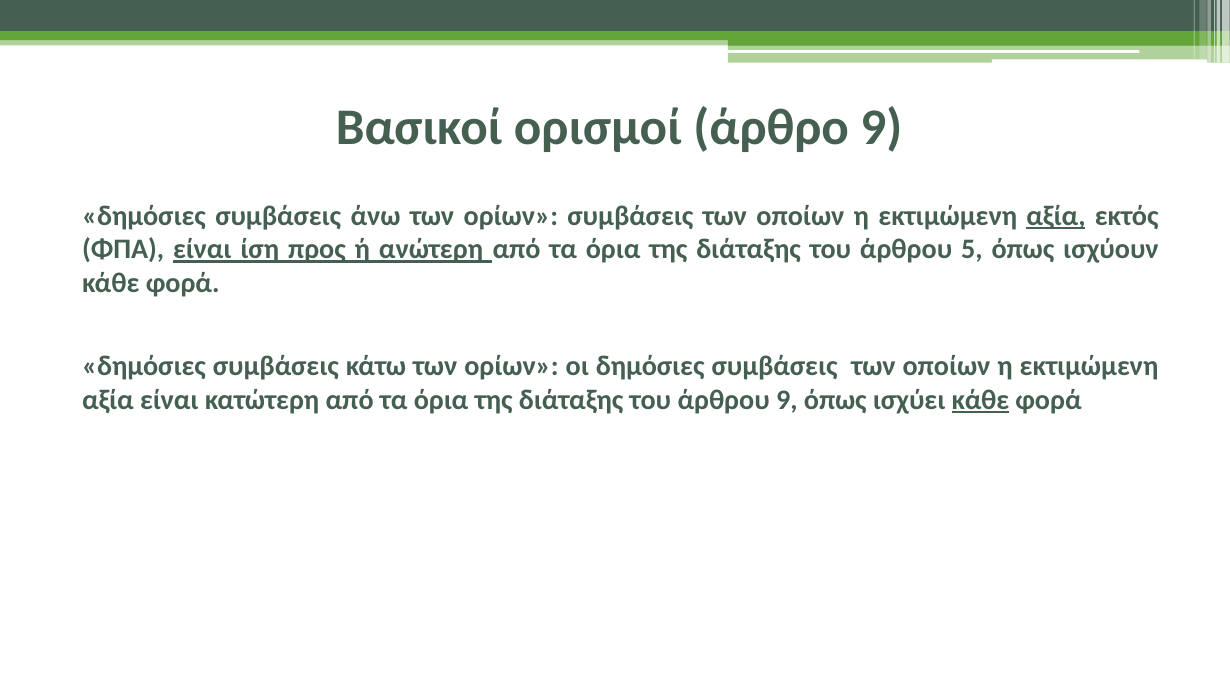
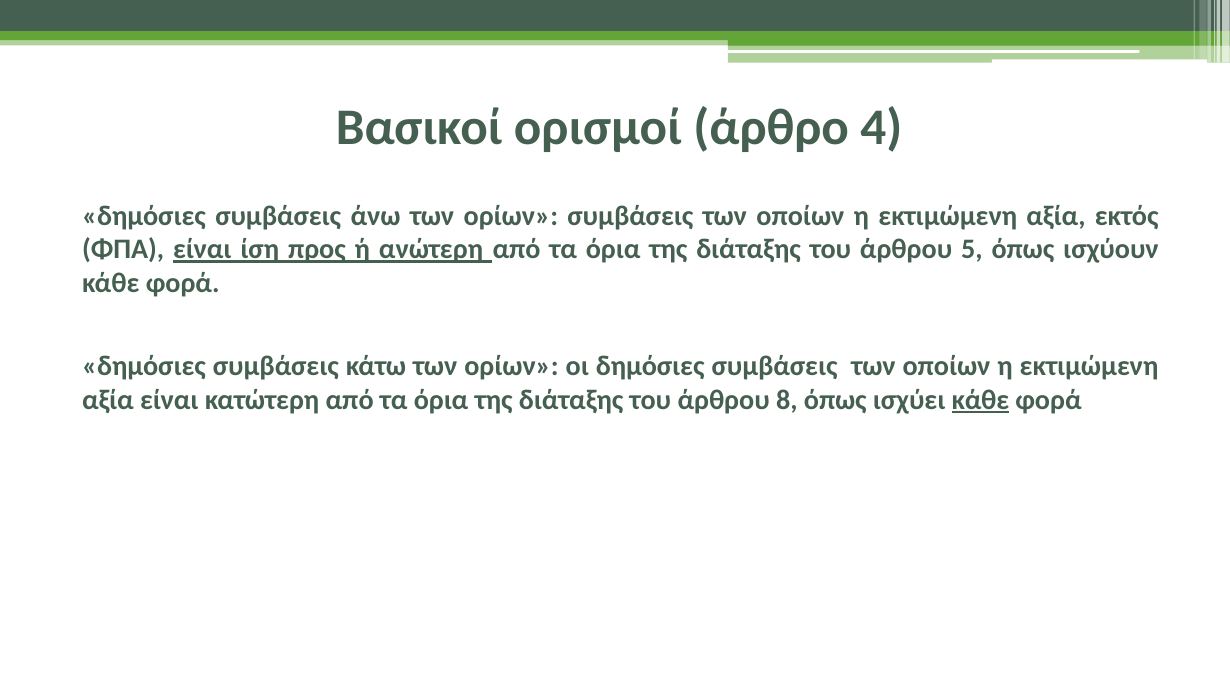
άρθρο 9: 9 -> 4
αξία at (1056, 216) underline: present -> none
άρθρου 9: 9 -> 8
